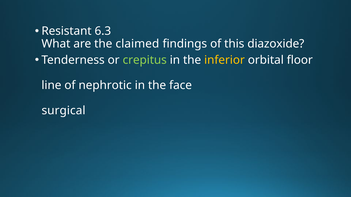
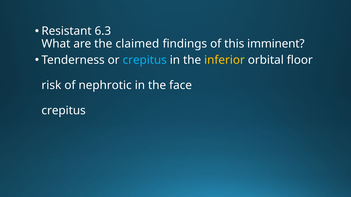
diazoxide: diazoxide -> imminent
crepitus at (145, 60) colour: light green -> light blue
line: line -> risk
surgical at (64, 111): surgical -> crepitus
